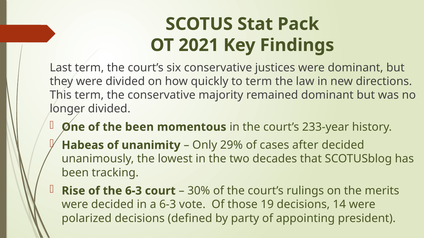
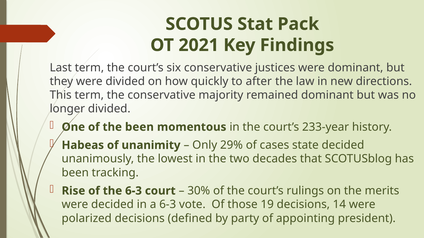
to term: term -> after
after: after -> state
